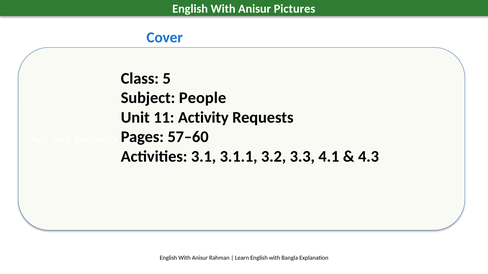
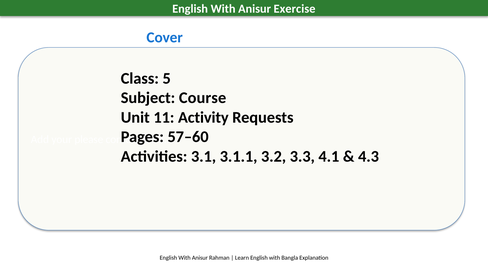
Pictures: Pictures -> Exercise
People: People -> Course
